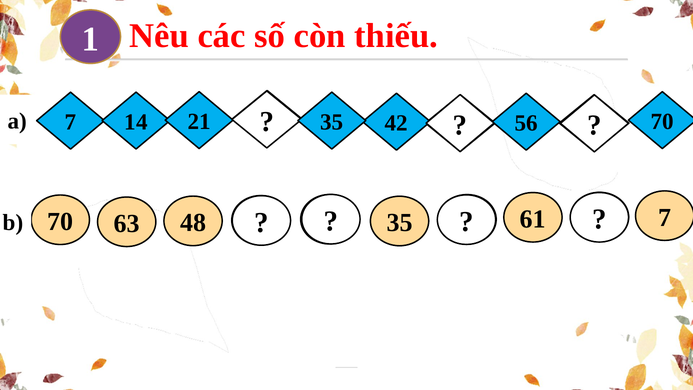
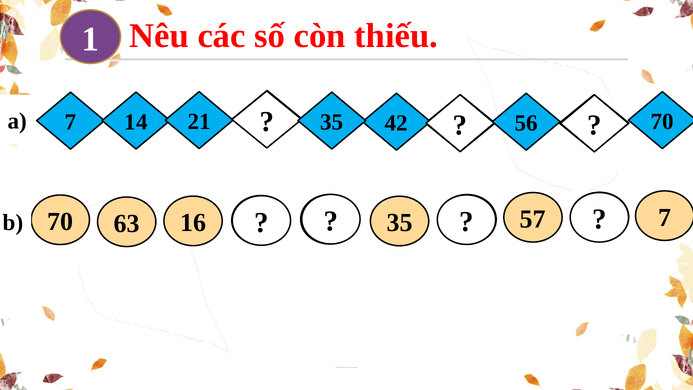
48: 48 -> 16
61: 61 -> 57
